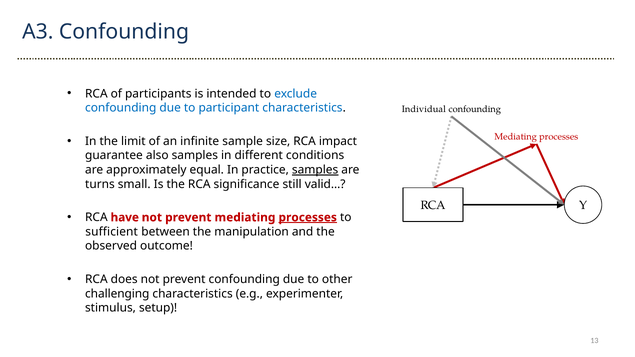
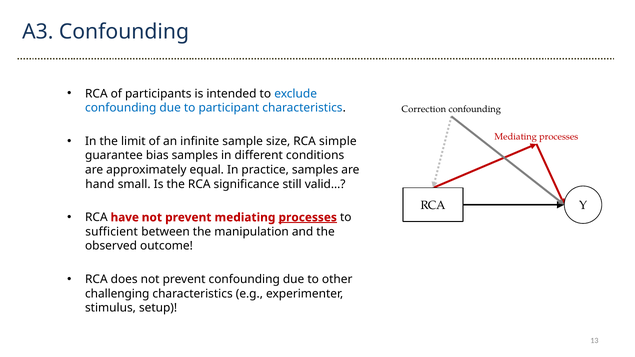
Individual: Individual -> Correction
impact: impact -> simple
also: also -> bias
samples at (315, 170) underline: present -> none
turns: turns -> hand
